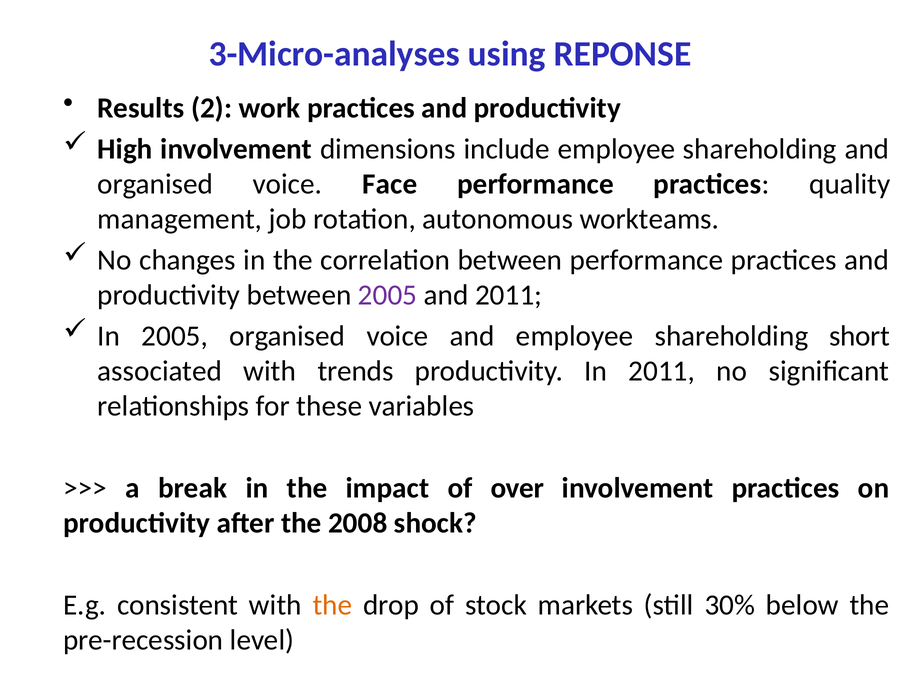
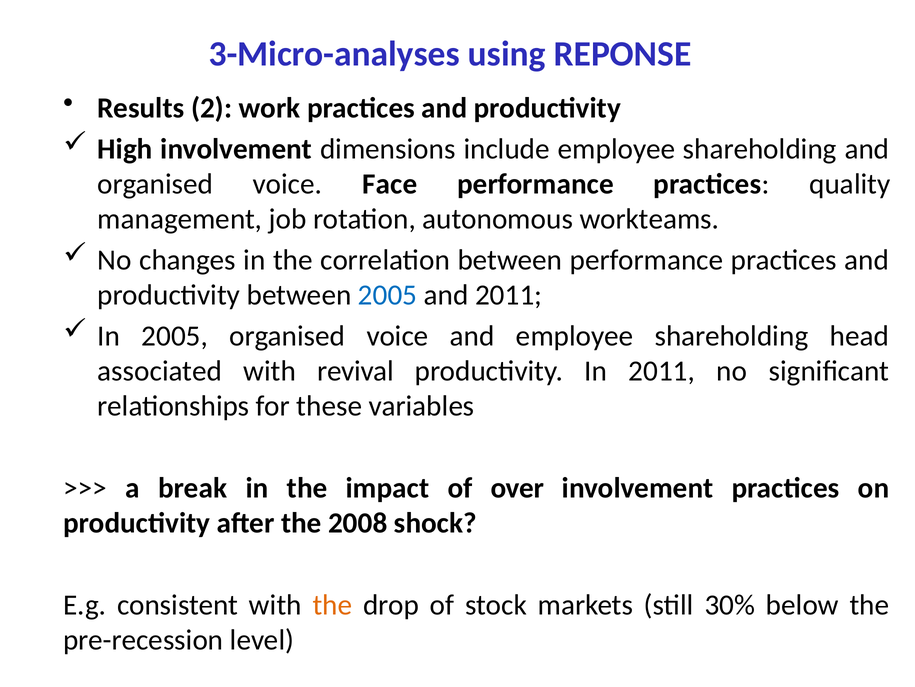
2005 at (388, 295) colour: purple -> blue
short: short -> head
trends: trends -> revival
